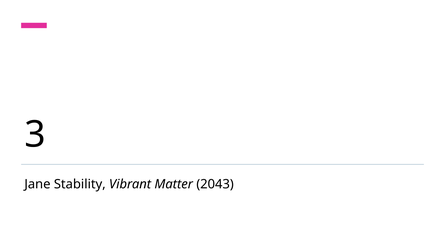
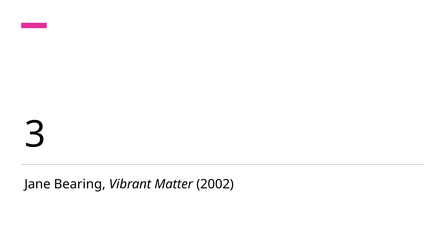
Stability: Stability -> Bearing
2043: 2043 -> 2002
